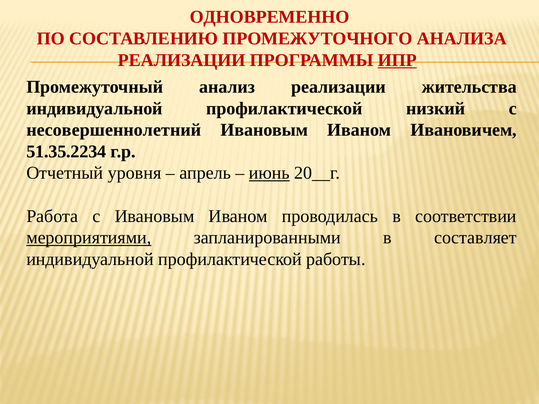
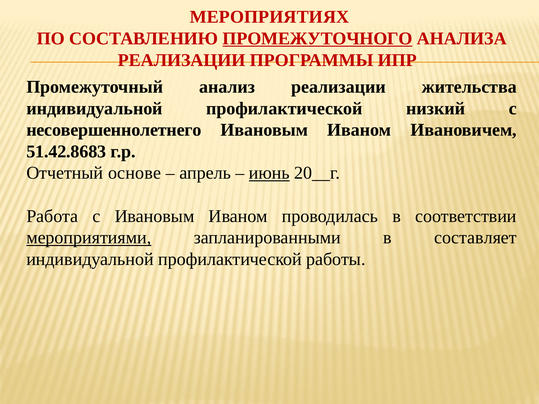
ОДНОВРЕМЕННО: ОДНОВРЕМЕННО -> МЕРОПРИЯТИЯХ
ПРОМЕЖУТОЧНОГО underline: none -> present
ИПР underline: present -> none
несовершеннолетний: несовершеннолетний -> несовершеннолетнего
51.35.2234: 51.35.2234 -> 51.42.8683
уровня: уровня -> основе
